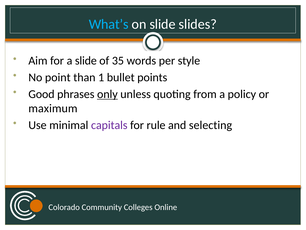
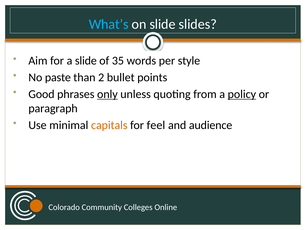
point: point -> paste
1: 1 -> 2
policy underline: none -> present
maximum: maximum -> paragraph
capitals colour: purple -> orange
rule: rule -> feel
selecting: selecting -> audience
